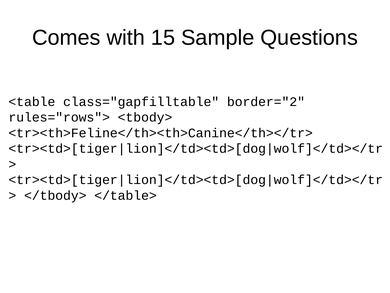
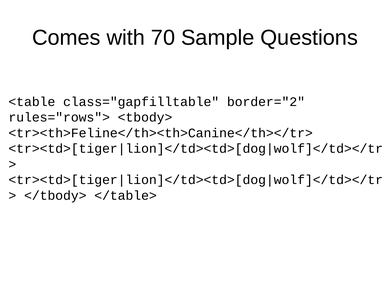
15: 15 -> 70
